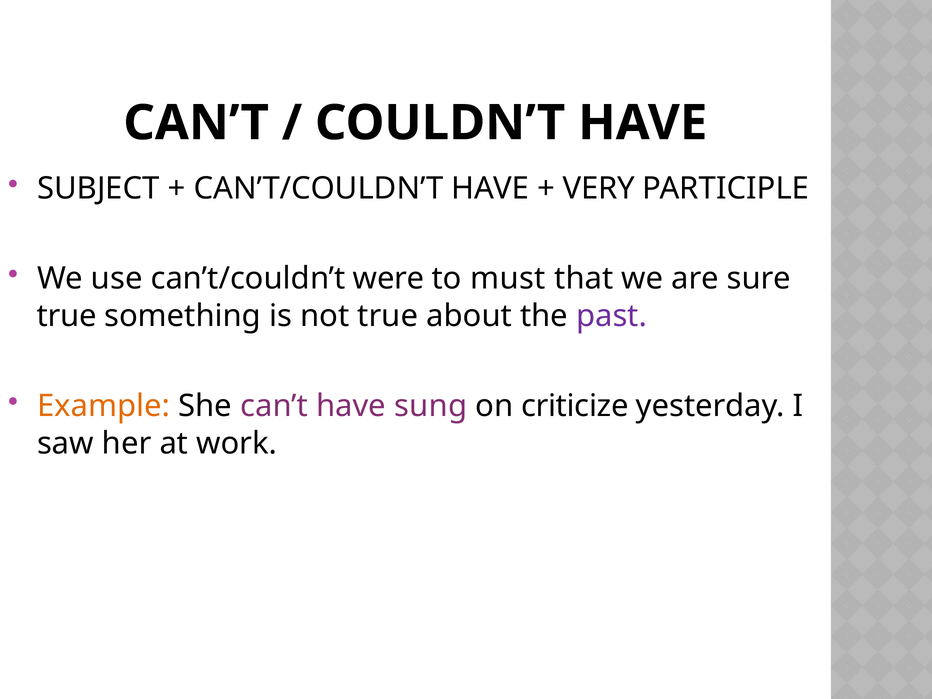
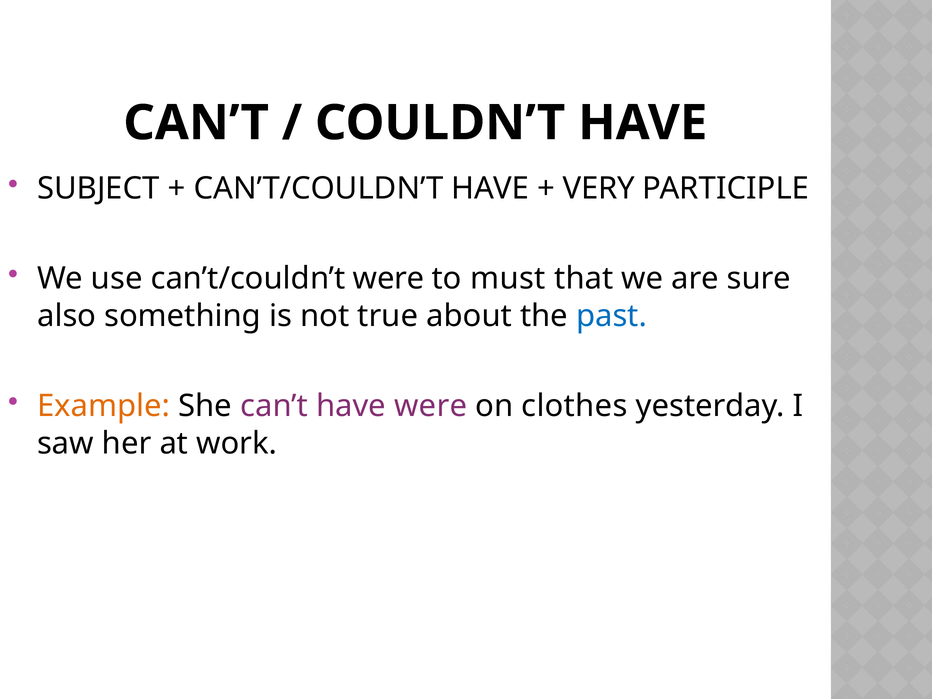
true at (67, 316): true -> also
past colour: purple -> blue
have sung: sung -> were
criticize: criticize -> clothes
